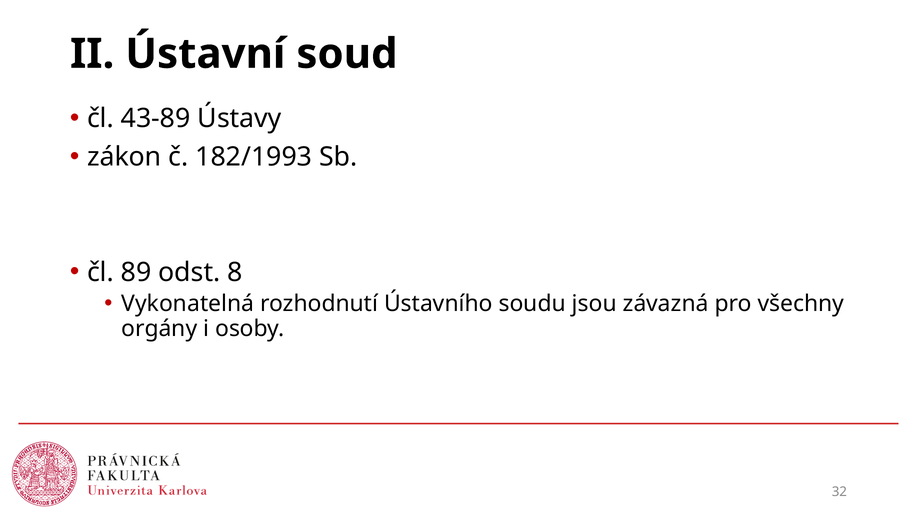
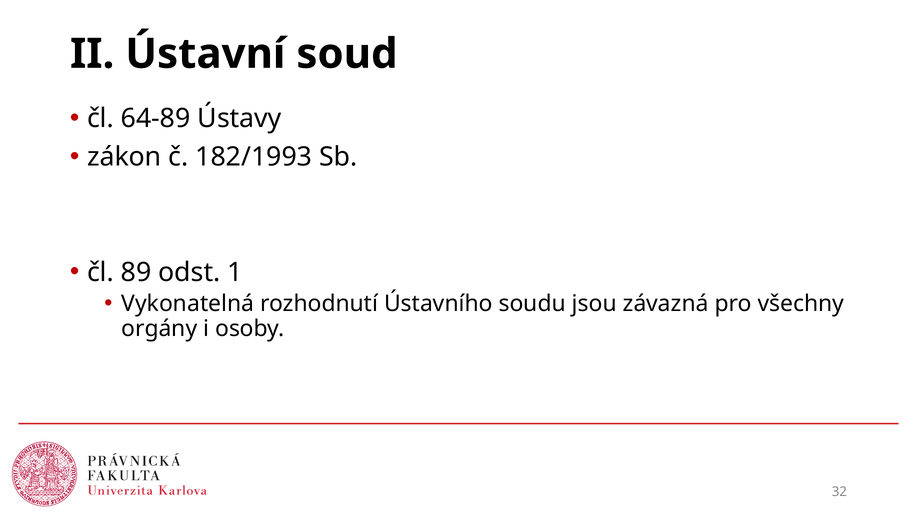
43-89: 43-89 -> 64-89
8: 8 -> 1
